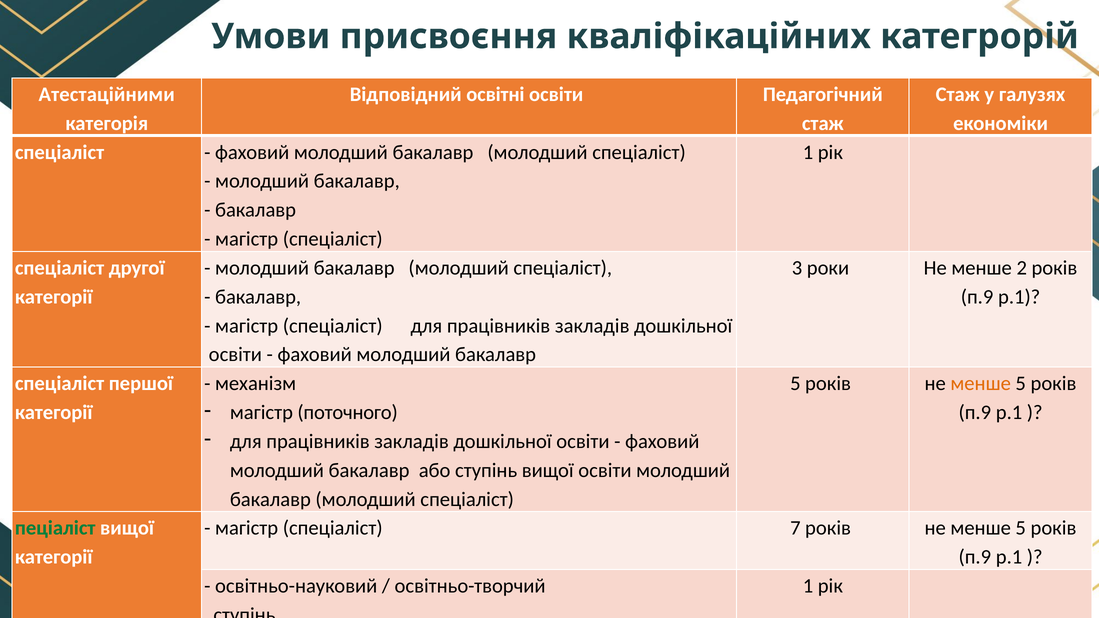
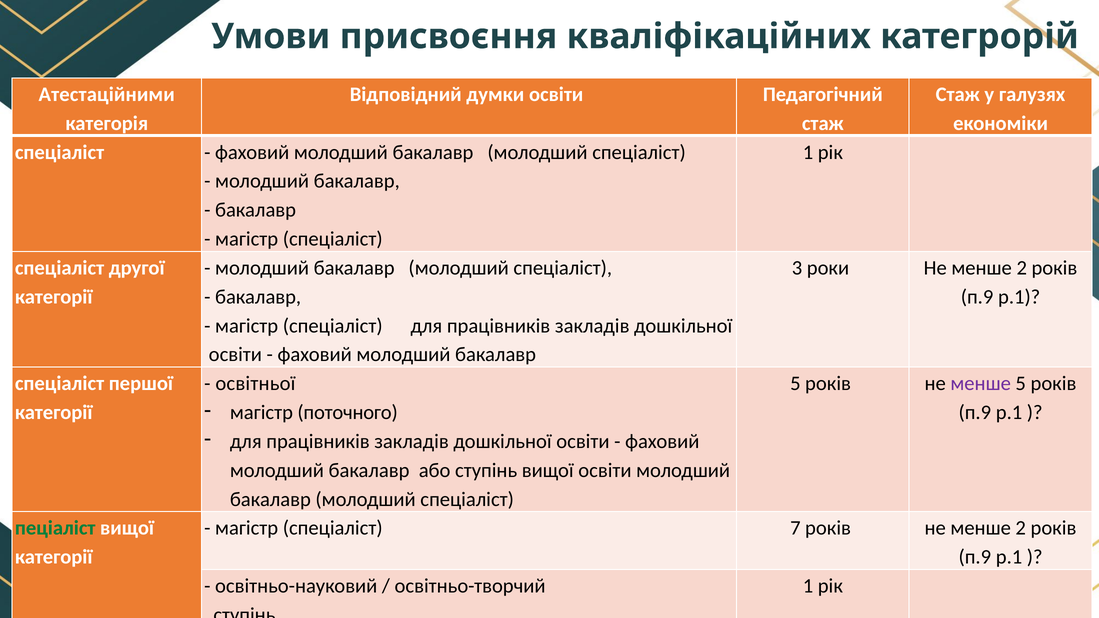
освітні: освітні -> думки
механізм: механізм -> освітньої
менше at (981, 384) colour: orange -> purple
5 at (1021, 528): 5 -> 2
